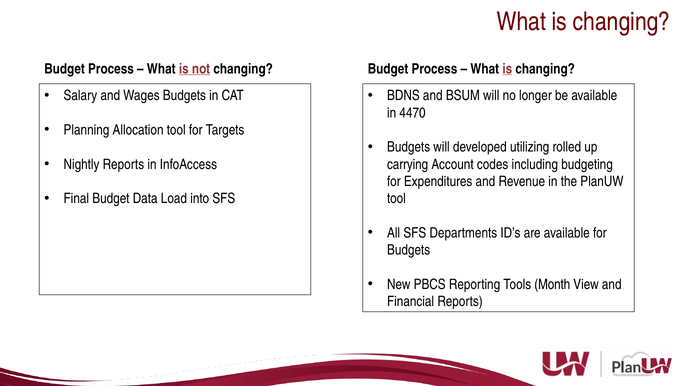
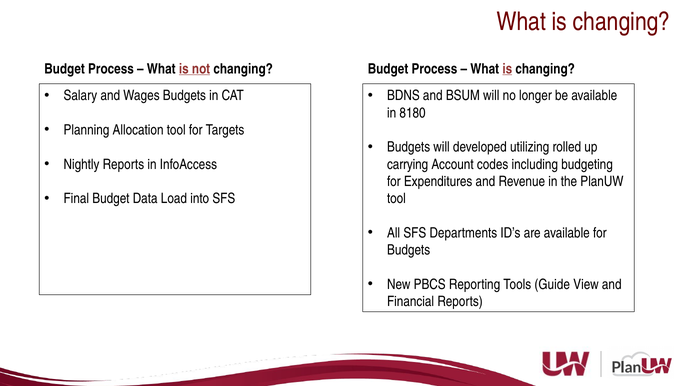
4470: 4470 -> 8180
Month: Month -> Guide
